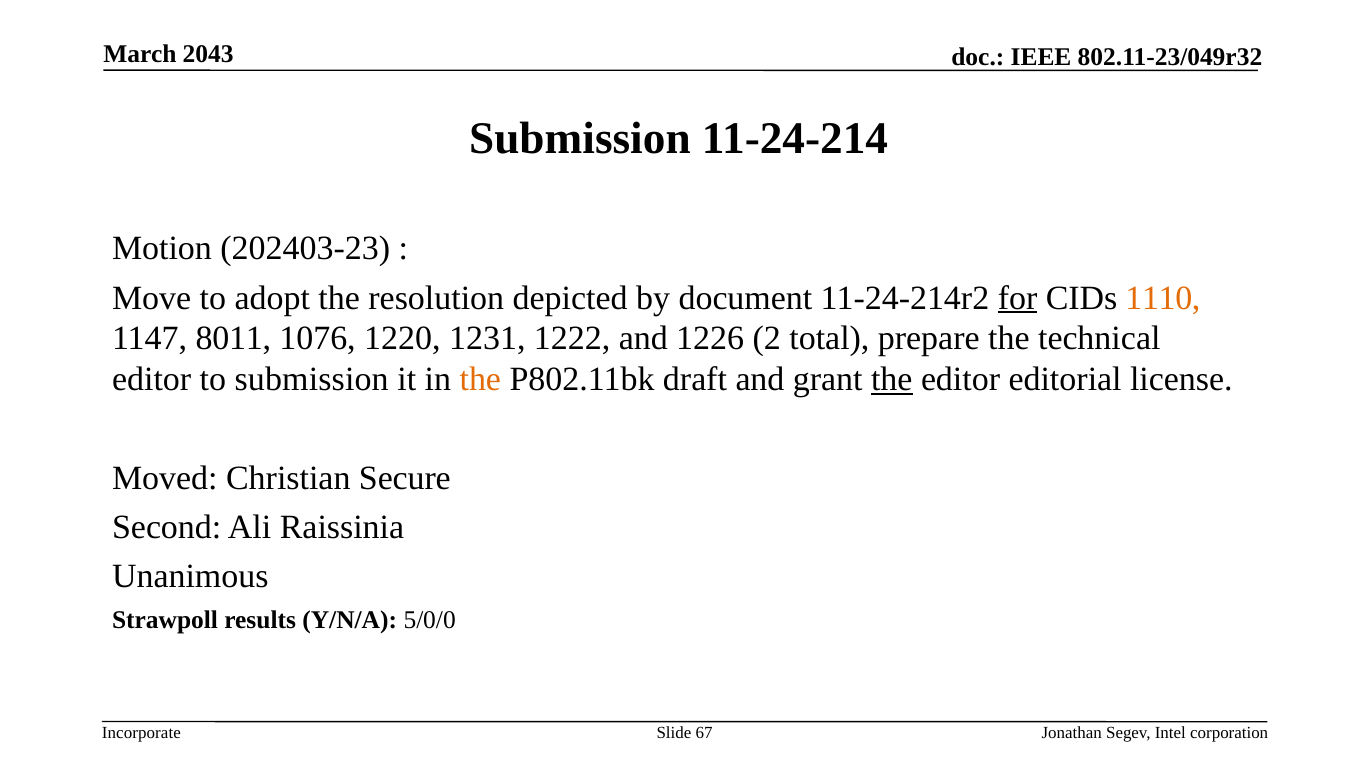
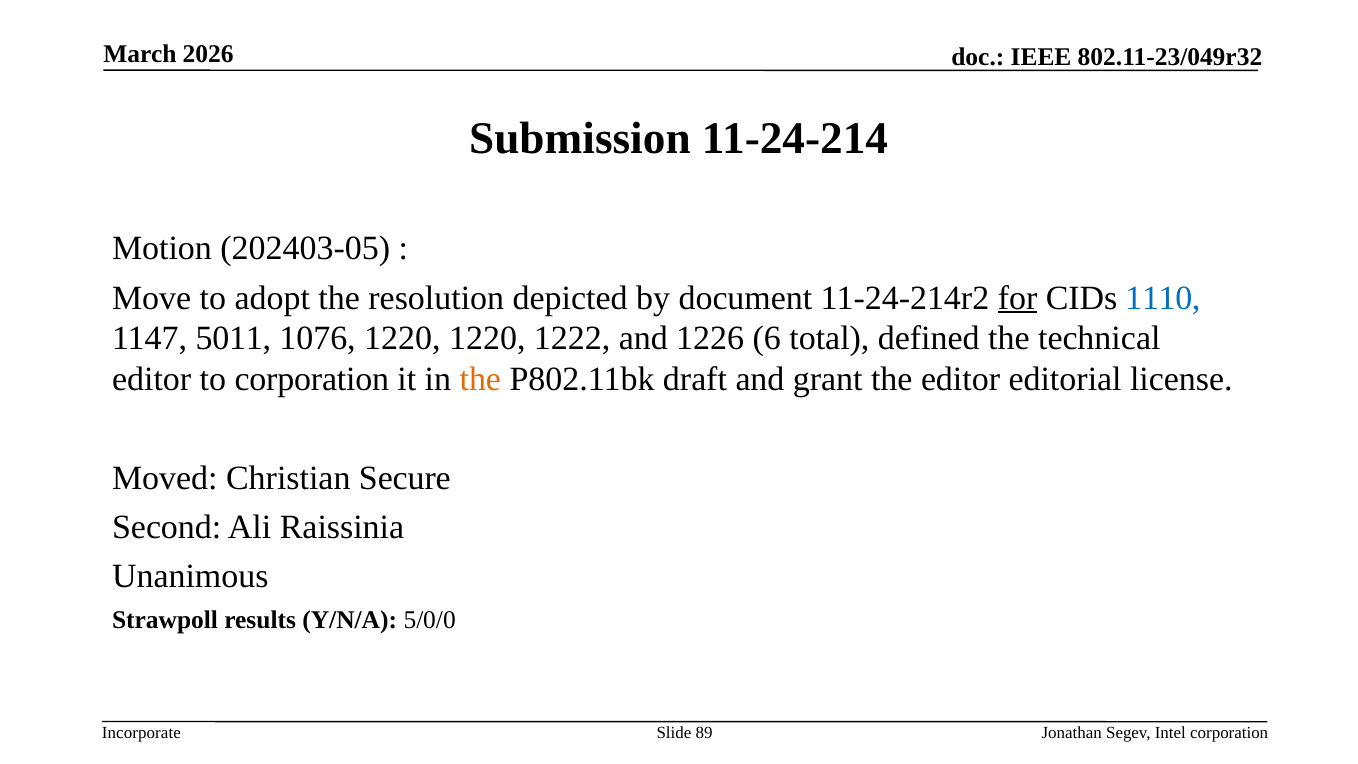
2043: 2043 -> 2026
202403-23: 202403-23 -> 202403-05
1110 colour: orange -> blue
8011: 8011 -> 5011
1220 1231: 1231 -> 1220
2: 2 -> 6
prepare: prepare -> defined
to submission: submission -> corporation
the at (892, 379) underline: present -> none
67: 67 -> 89
